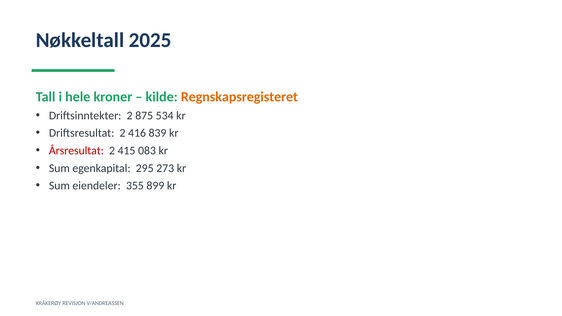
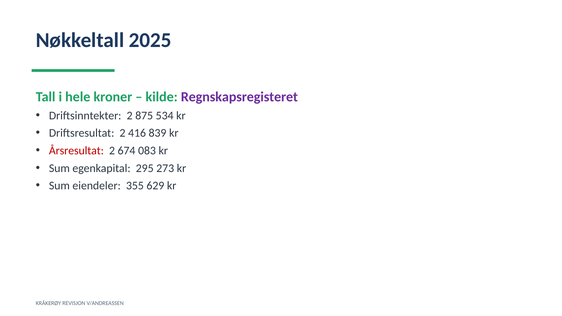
Regnskapsregisteret colour: orange -> purple
415: 415 -> 674
899: 899 -> 629
